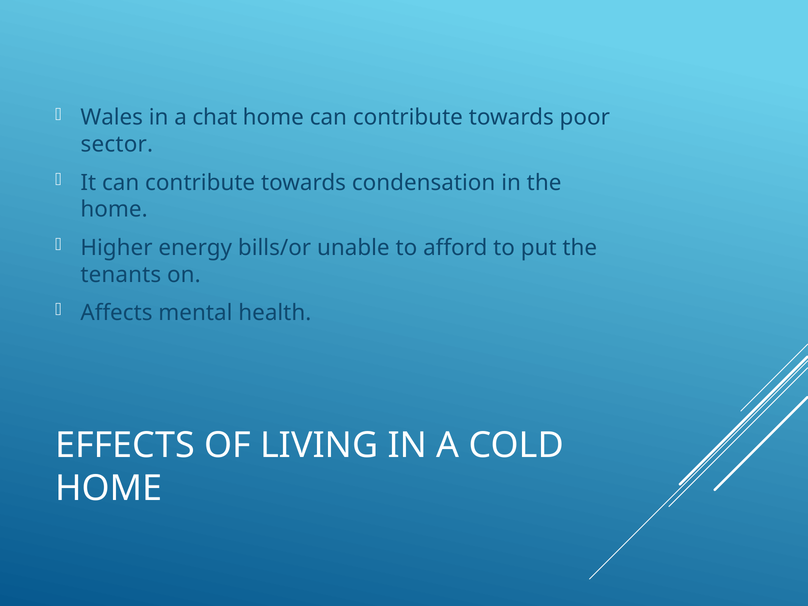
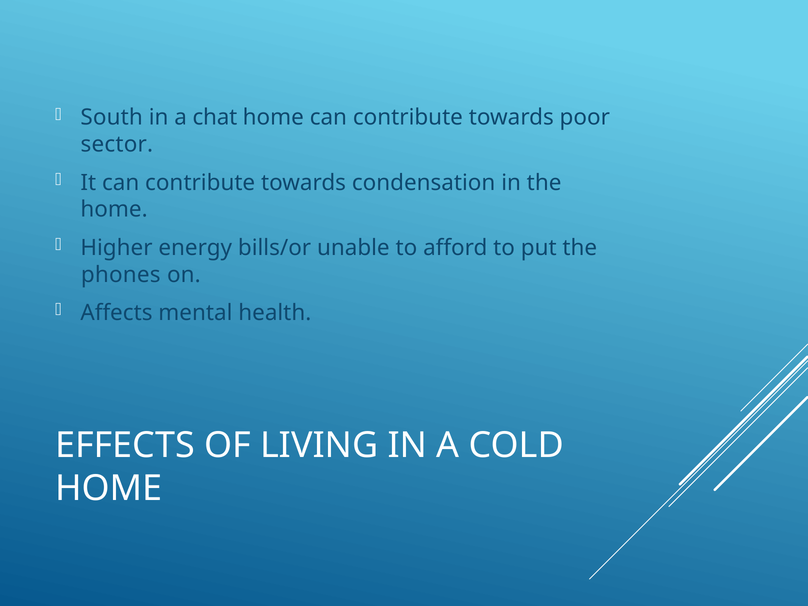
Wales: Wales -> South
tenants: tenants -> phones
